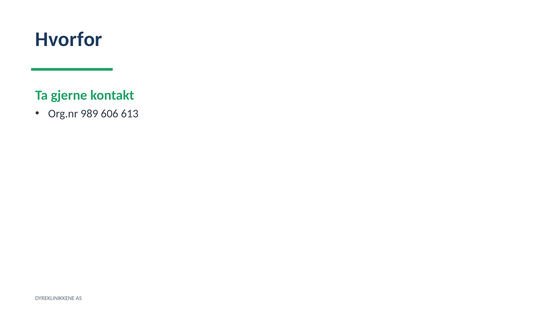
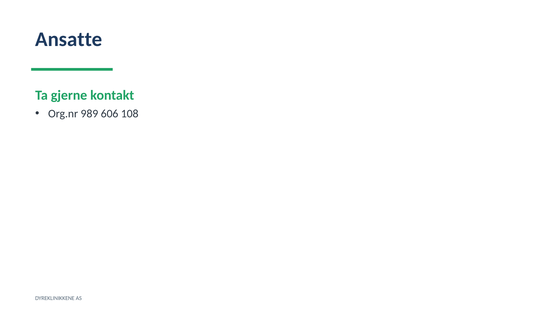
Hvorfor: Hvorfor -> Ansatte
613: 613 -> 108
